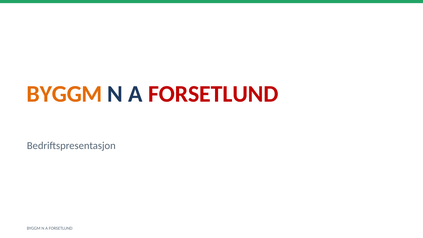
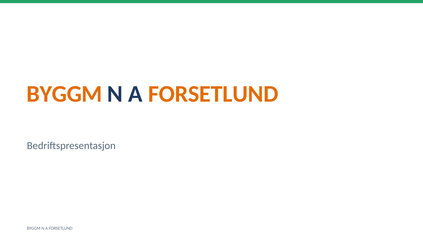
FORSETLUND at (213, 94) colour: red -> orange
